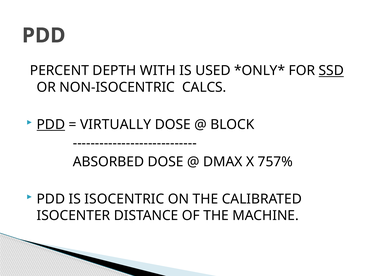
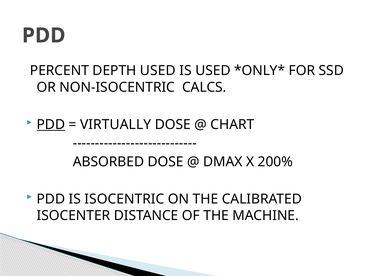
DEPTH WITH: WITH -> USED
SSD underline: present -> none
BLOCK: BLOCK -> CHART
757%: 757% -> 200%
